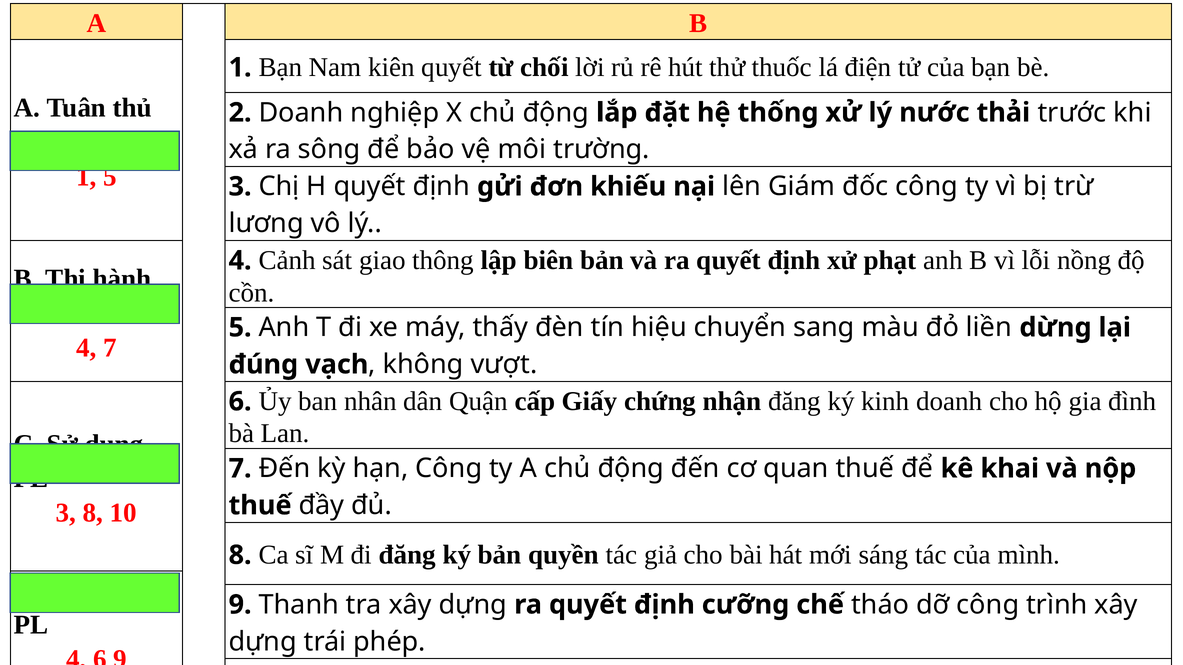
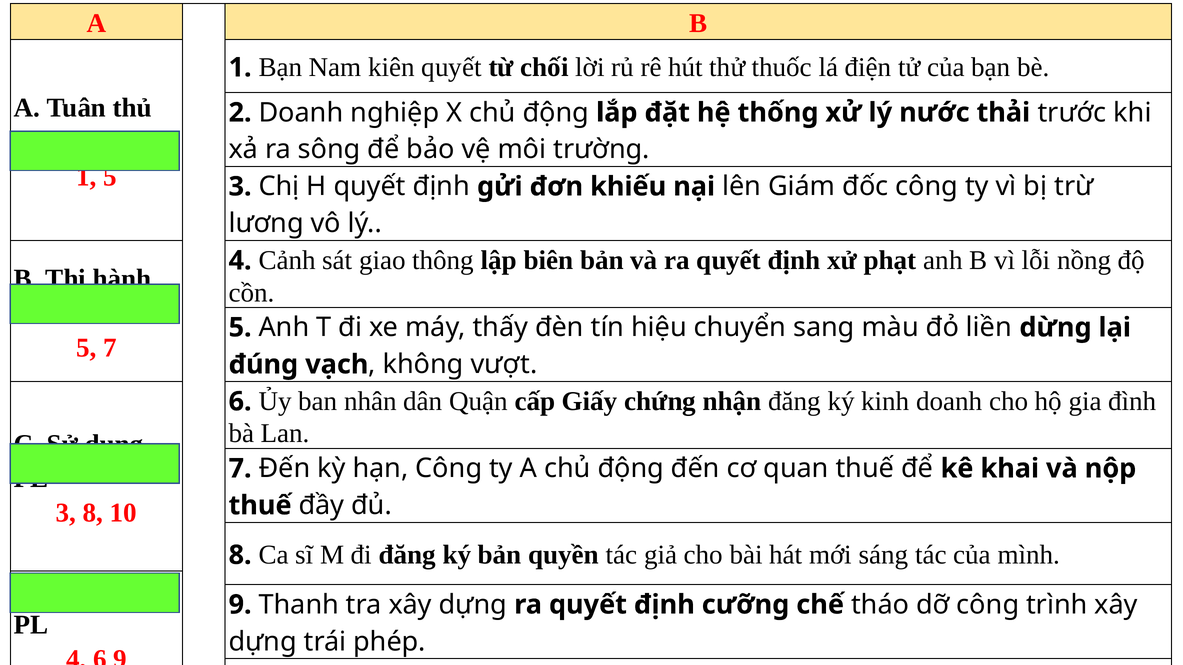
4 at (86, 348): 4 -> 5
